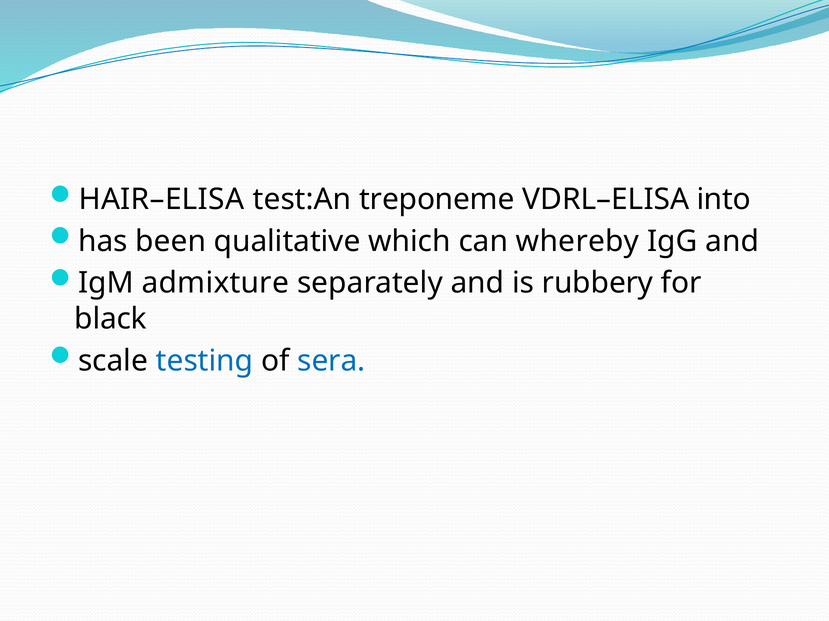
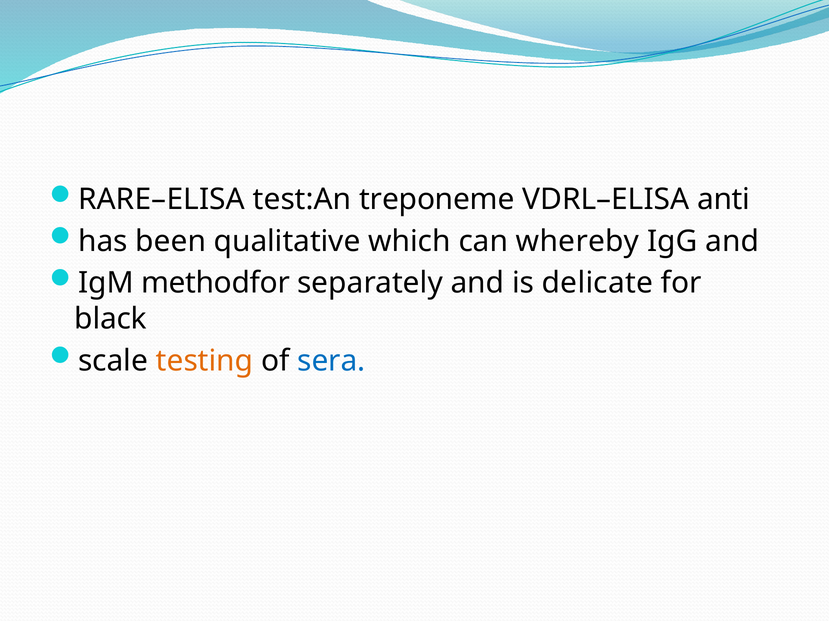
HAIR–ELISA: HAIR–ELISA -> RARE–ELISA
into: into -> anti
admixture: admixture -> methodfor
rubbery: rubbery -> delicate
testing colour: blue -> orange
